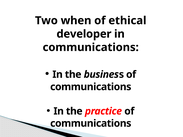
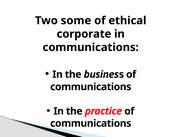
when: when -> some
developer: developer -> corporate
